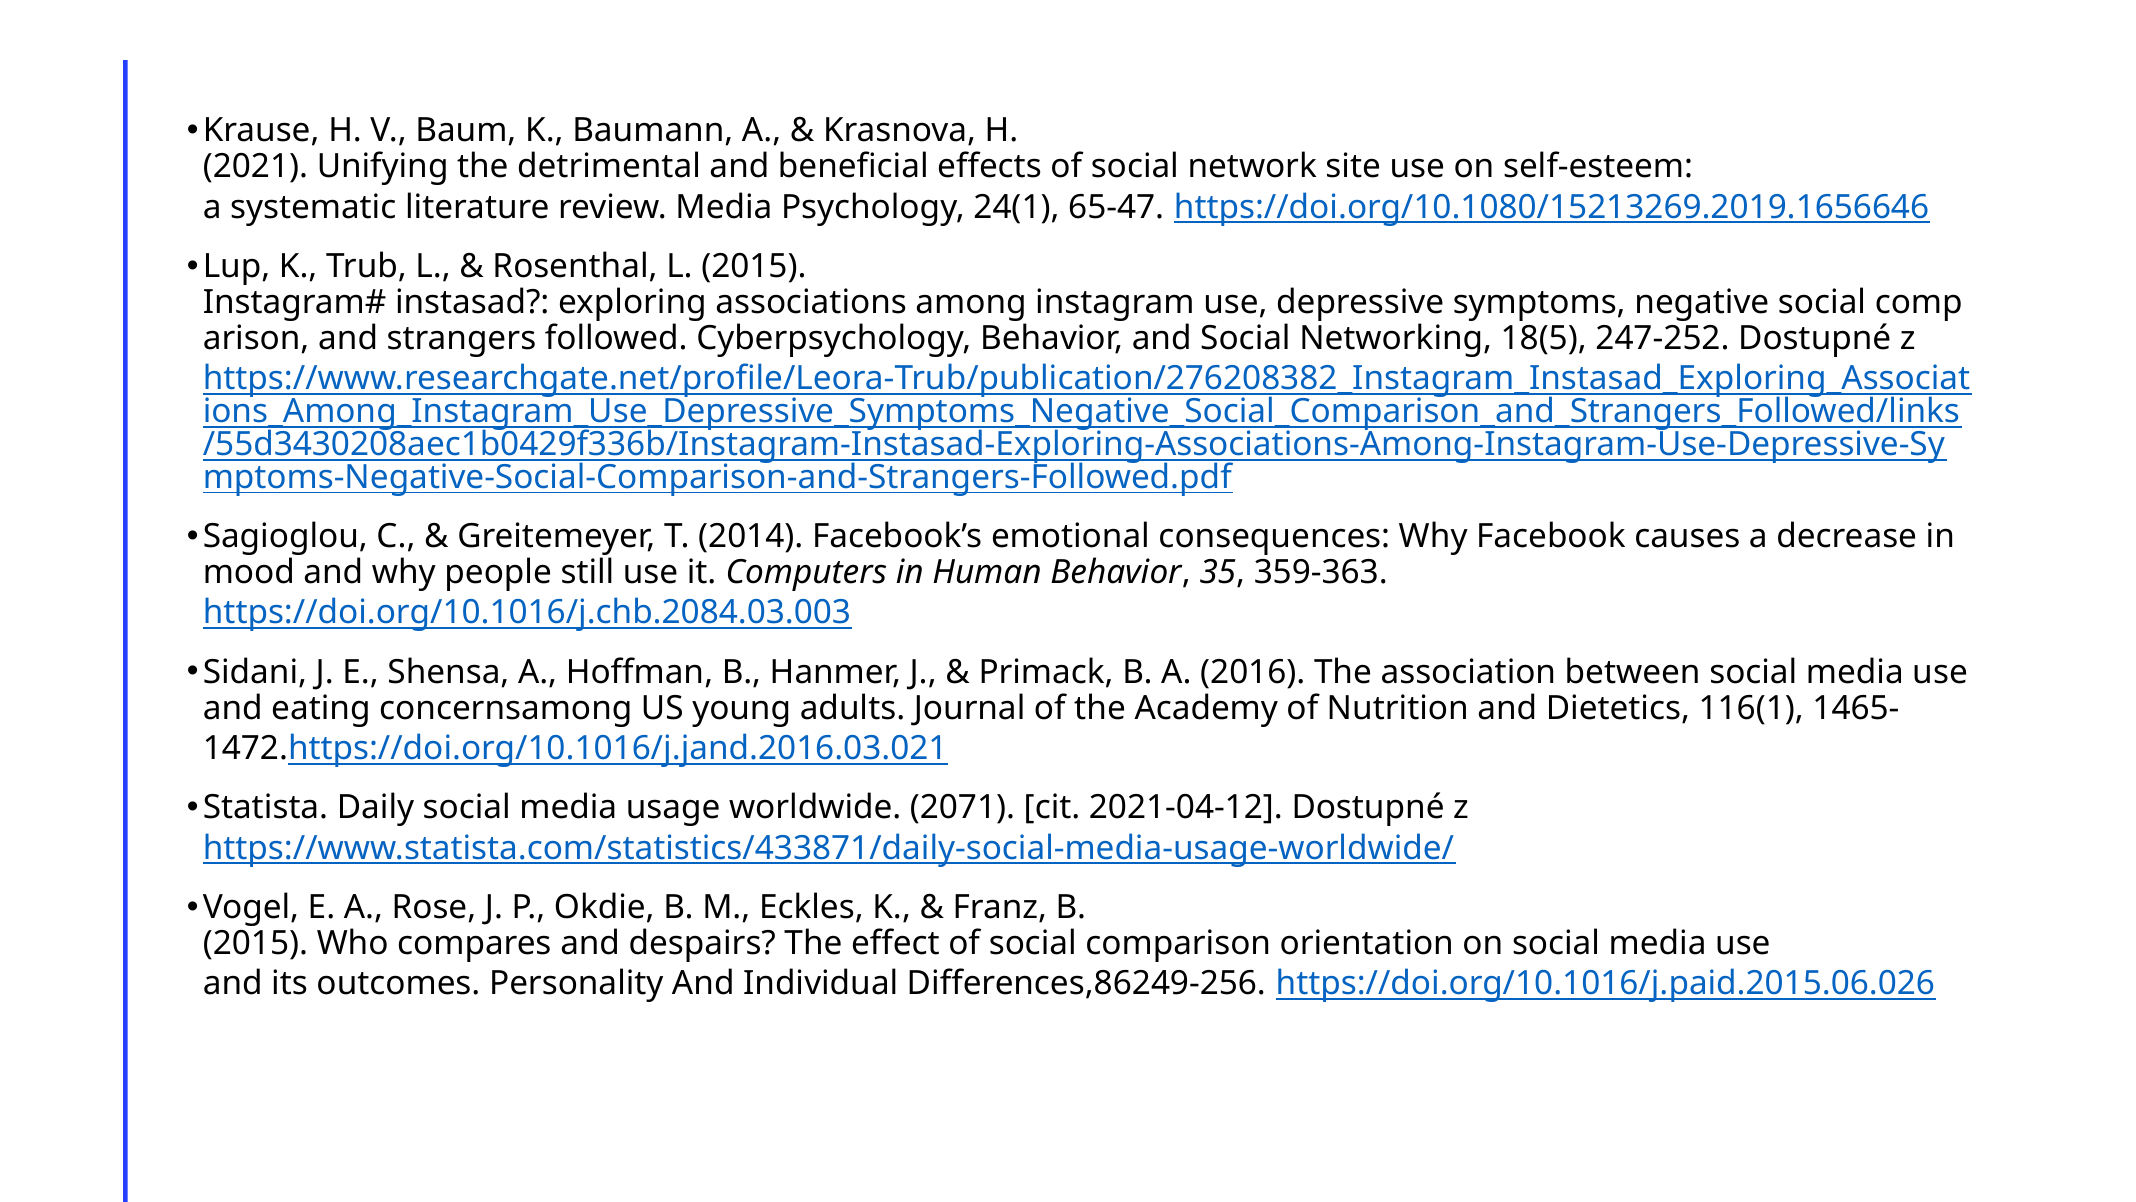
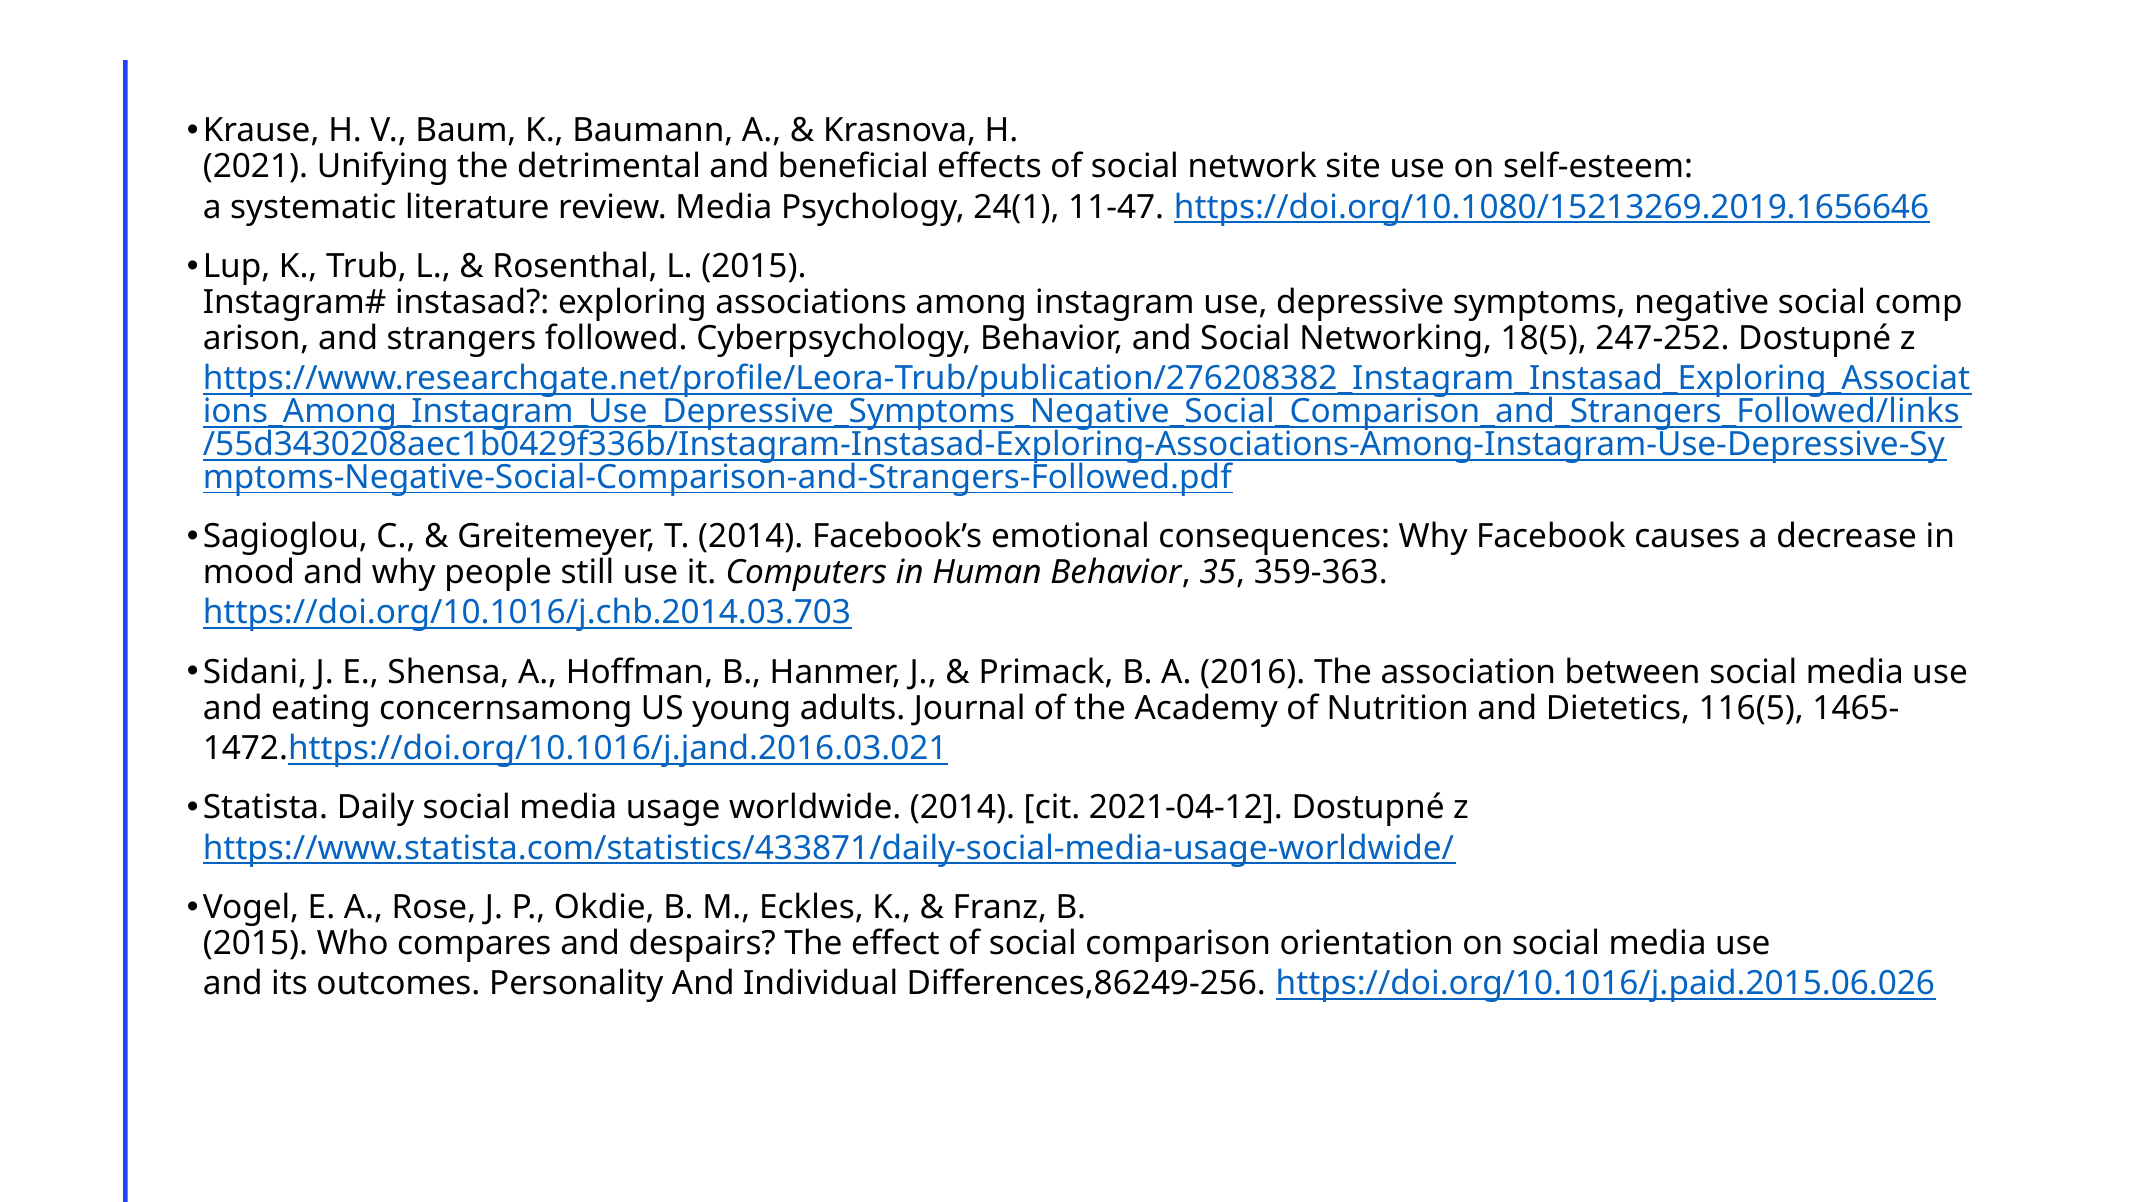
65-47: 65-47 -> 11-47
https://doi.org/10.1016/j.chb.2084.03.003: https://doi.org/10.1016/j.chb.2084.03.003 -> https://doi.org/10.1016/j.chb.2014.03.703
116(1: 116(1 -> 116(5
worldwide 2071: 2071 -> 2014
